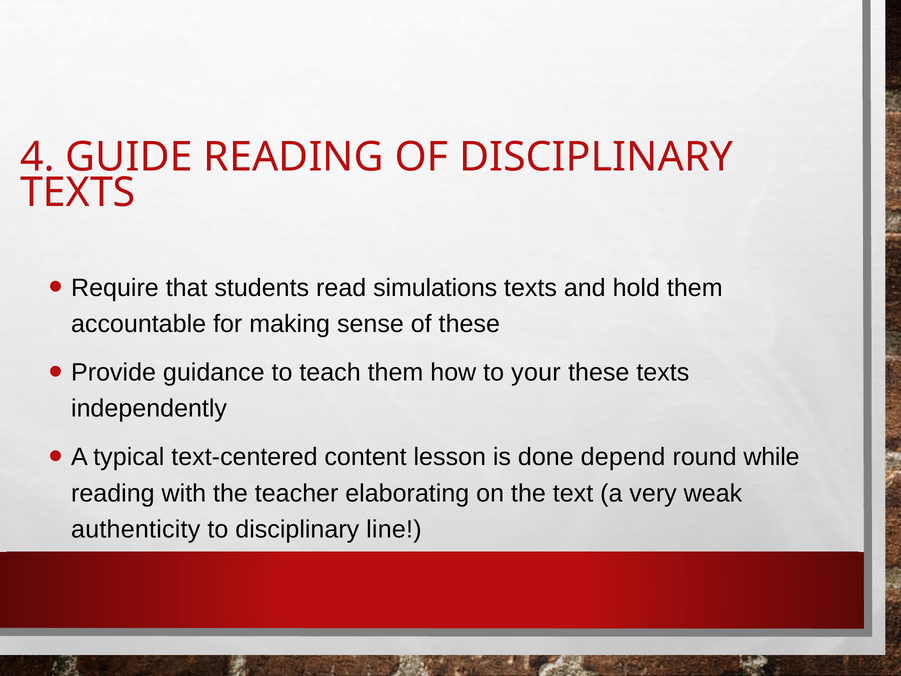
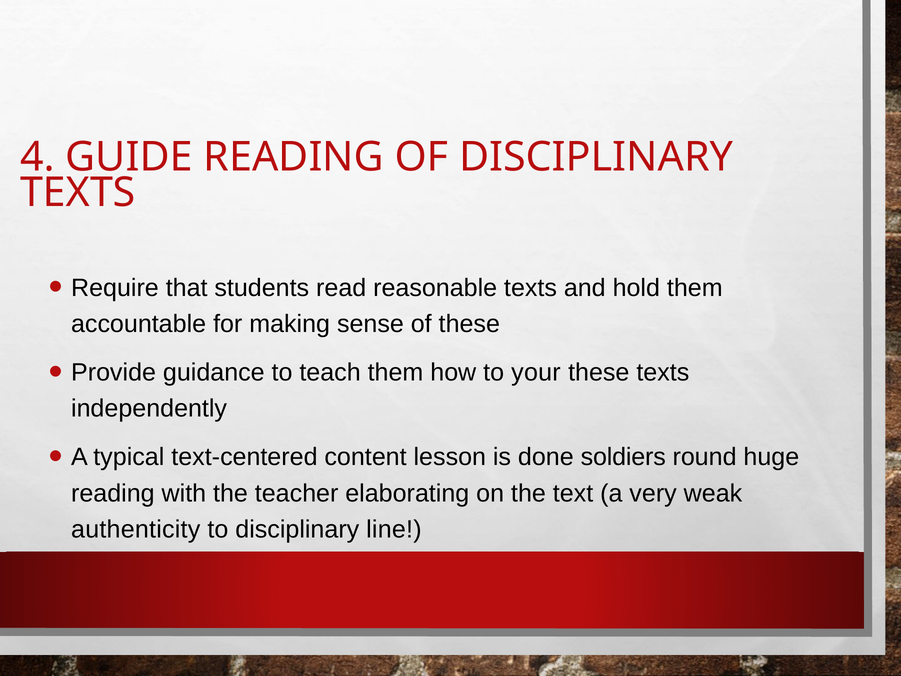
simulations: simulations -> reasonable
depend: depend -> soldiers
while: while -> huge
